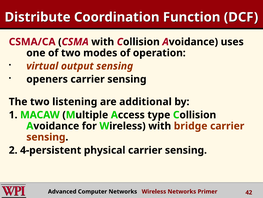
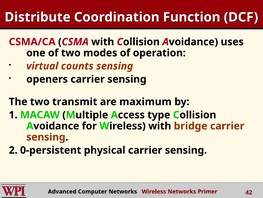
output: output -> counts
listening: listening -> transmit
additional: additional -> maximum
4-persistent: 4-persistent -> 0-persistent
